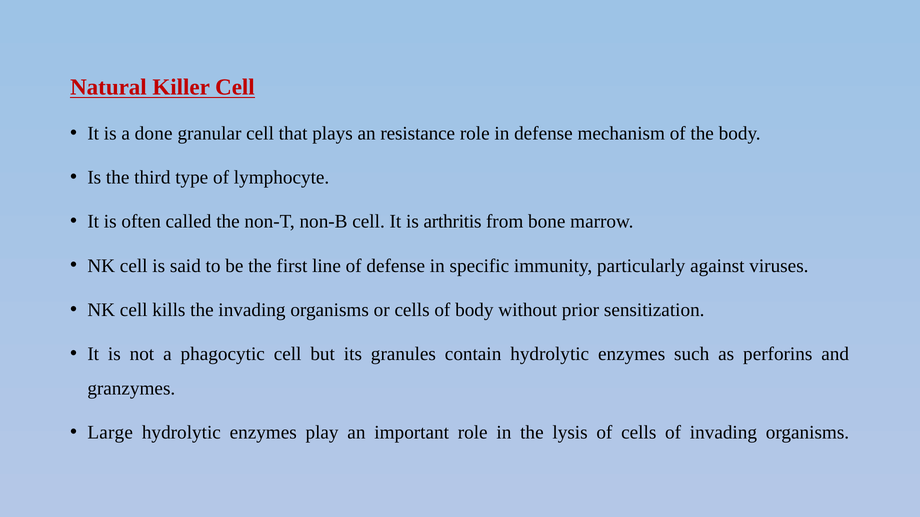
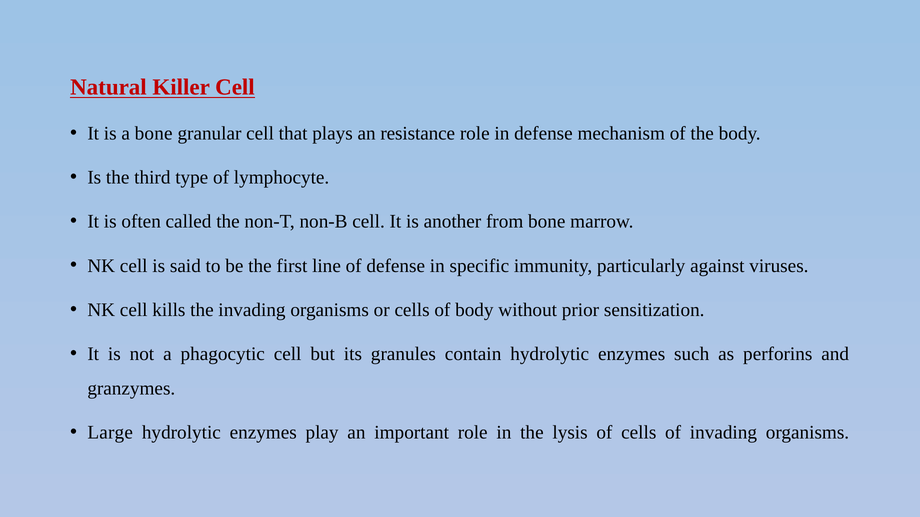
a done: done -> bone
arthritis: arthritis -> another
